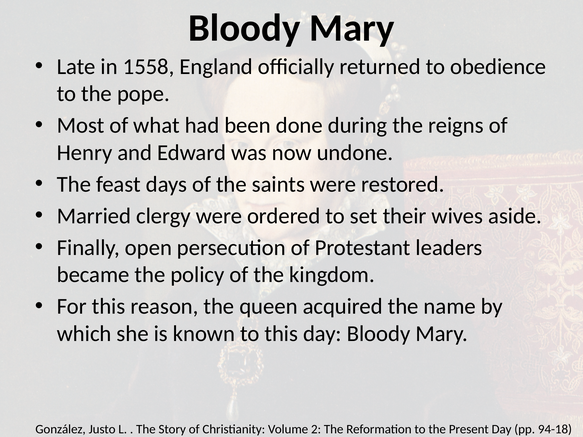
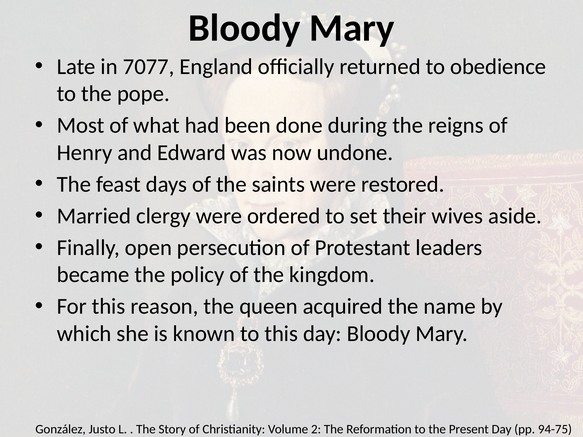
1558: 1558 -> 7077
94-18: 94-18 -> 94-75
